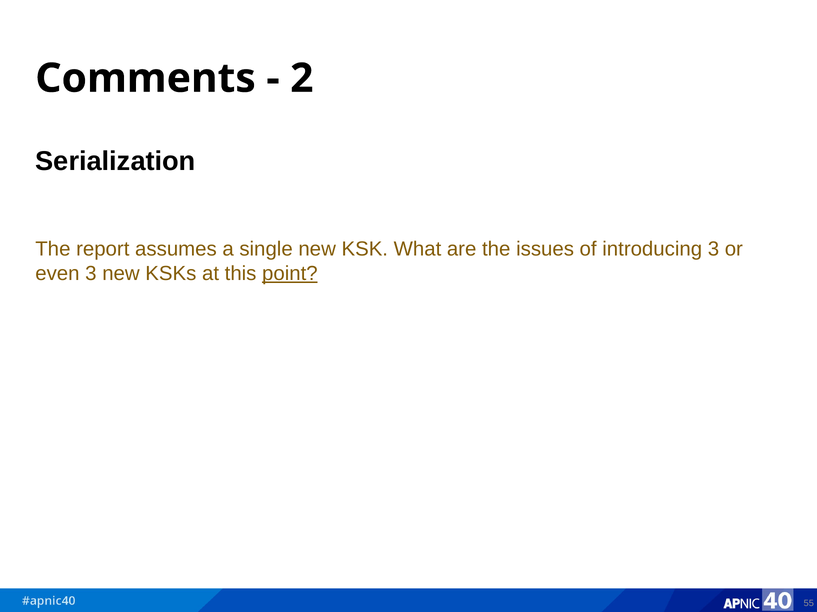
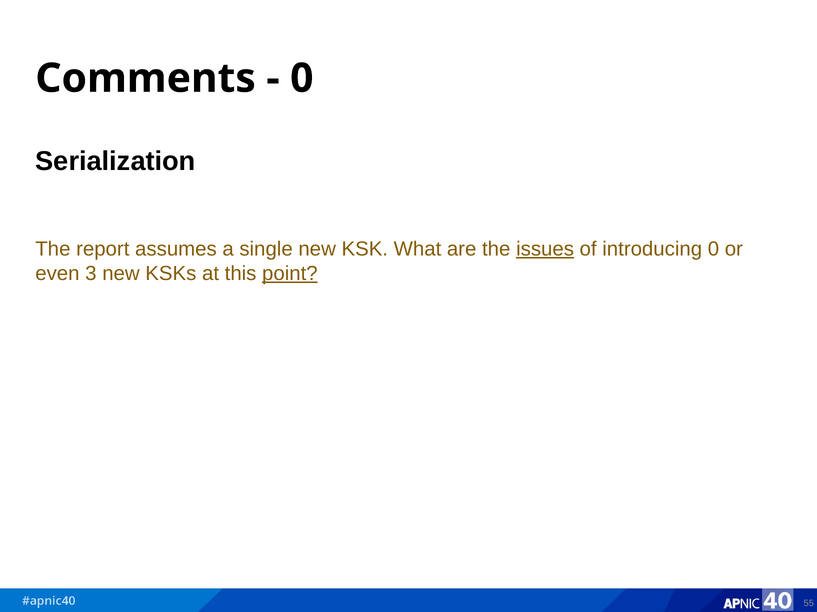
2 at (302, 78): 2 -> 0
issues underline: none -> present
introducing 3: 3 -> 0
